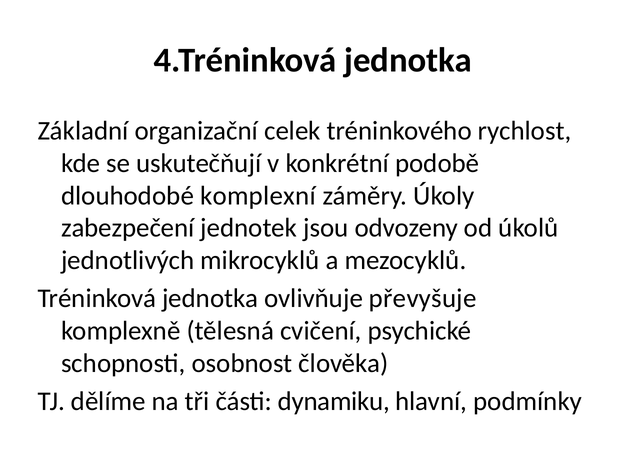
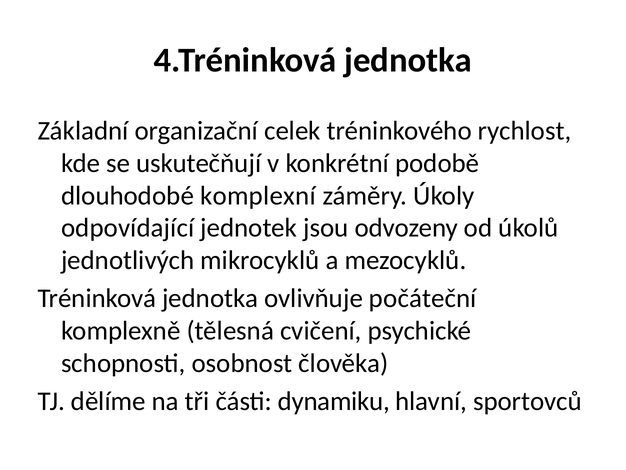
zabezpečení: zabezpečení -> odpovídající
převyšuje: převyšuje -> počáteční
podmínky: podmínky -> sportovců
